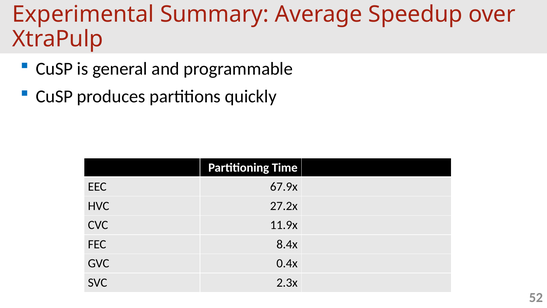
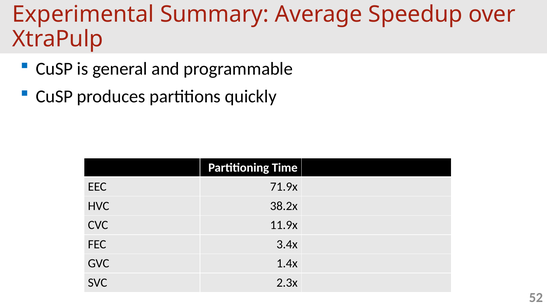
67.9x: 67.9x -> 71.9x
27.2x: 27.2x -> 38.2x
8.4x: 8.4x -> 3.4x
0.4x: 0.4x -> 1.4x
